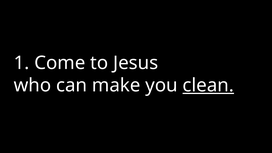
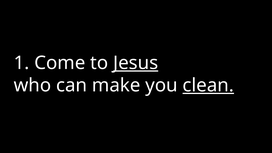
Jesus underline: none -> present
